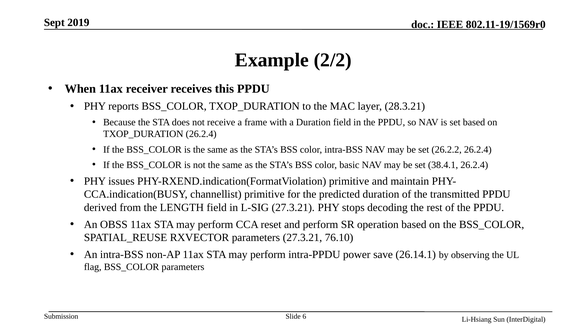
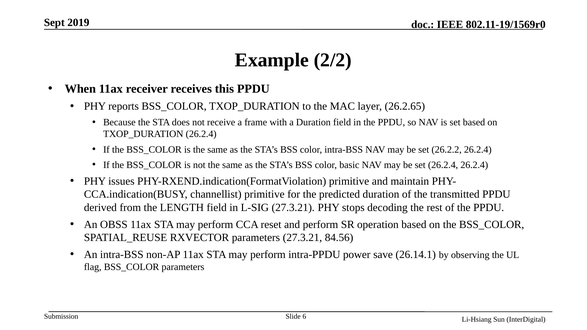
28.3.21: 28.3.21 -> 26.2.65
set 38.4.1: 38.4.1 -> 26.2.4
76.10: 76.10 -> 84.56
